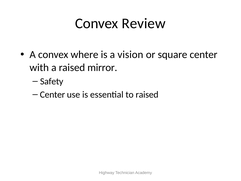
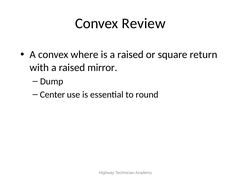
is a vision: vision -> raised
square center: center -> return
Safety: Safety -> Dump
to raised: raised -> round
